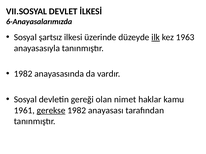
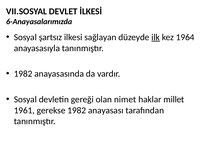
üzerinde: üzerinde -> sağlayan
1963: 1963 -> 1964
kamu: kamu -> millet
gerekse underline: present -> none
